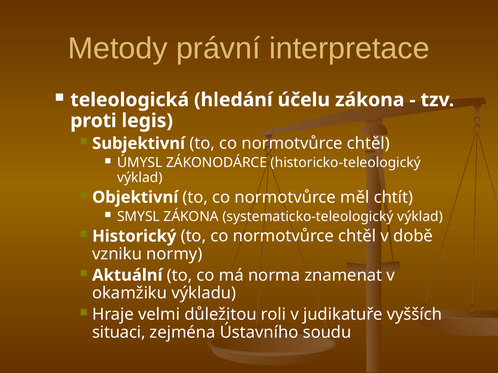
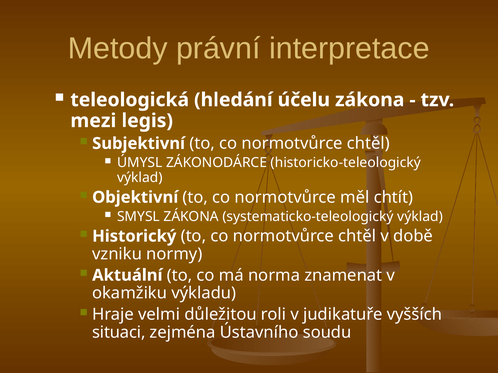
proti: proti -> mezi
